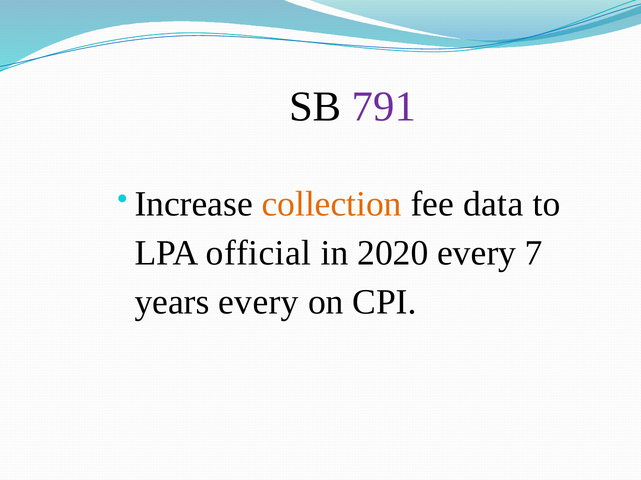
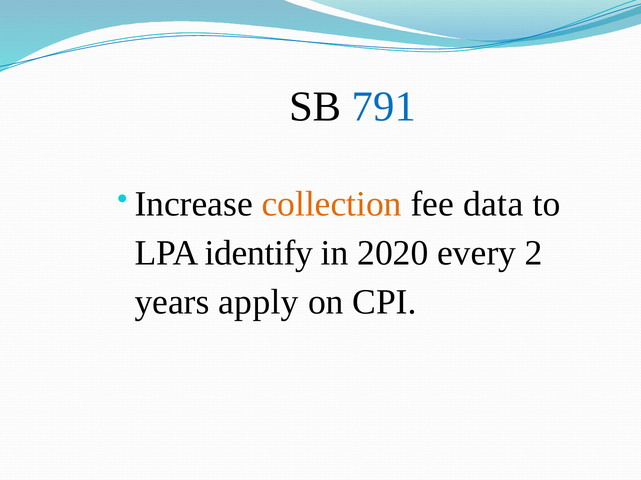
791 colour: purple -> blue
official: official -> identify
7: 7 -> 2
years every: every -> apply
